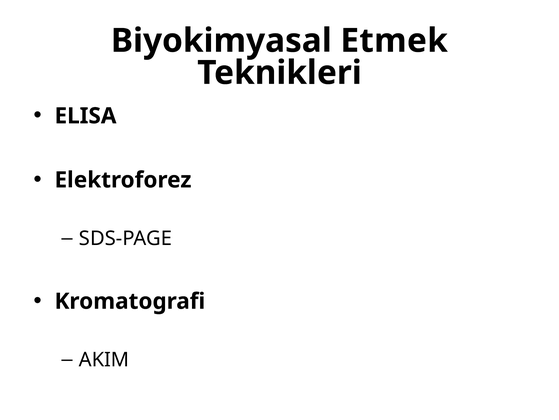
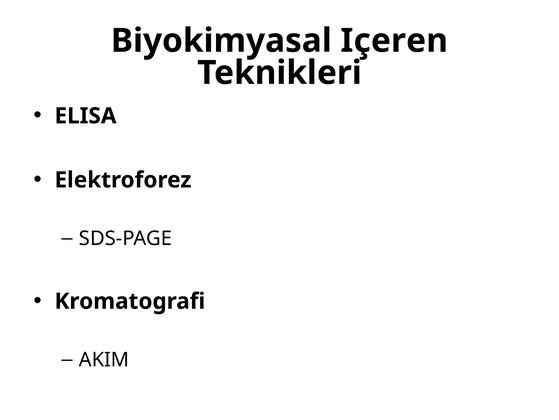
Etmek: Etmek -> Içeren
